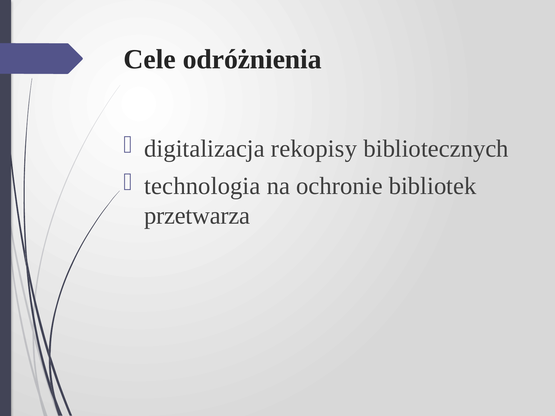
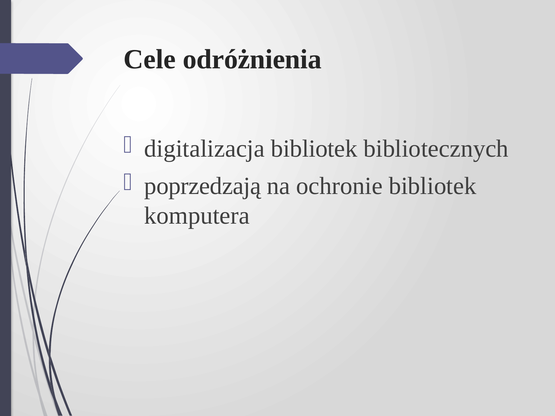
digitalizacja rekopisy: rekopisy -> bibliotek
technologia: technologia -> poprzedzają
przetwarza: przetwarza -> komputera
